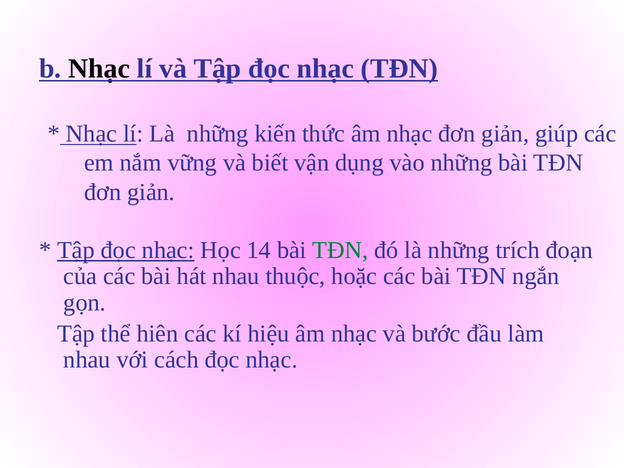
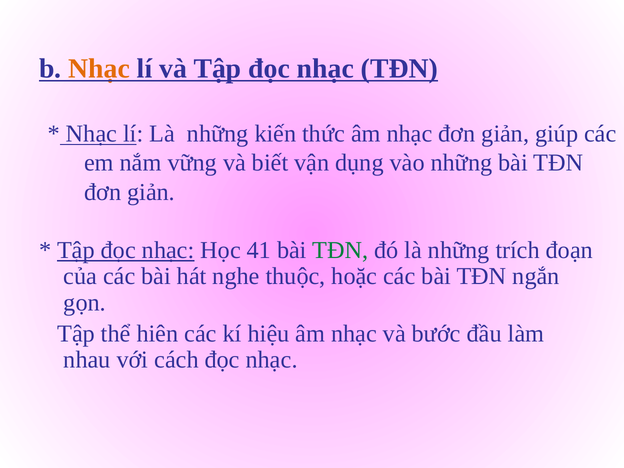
Nhạc at (99, 69) colour: black -> orange
14: 14 -> 41
hát nhau: nhau -> nghe
